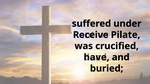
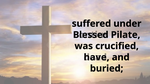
Receive: Receive -> Blessed
